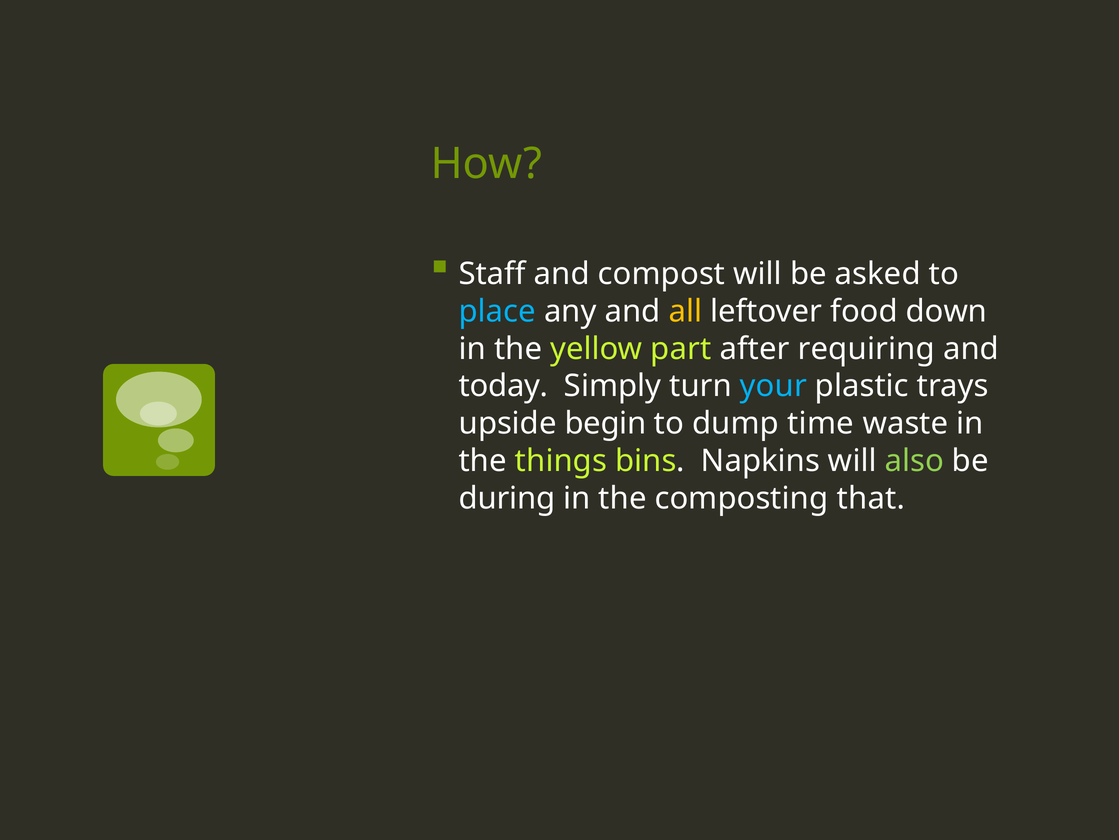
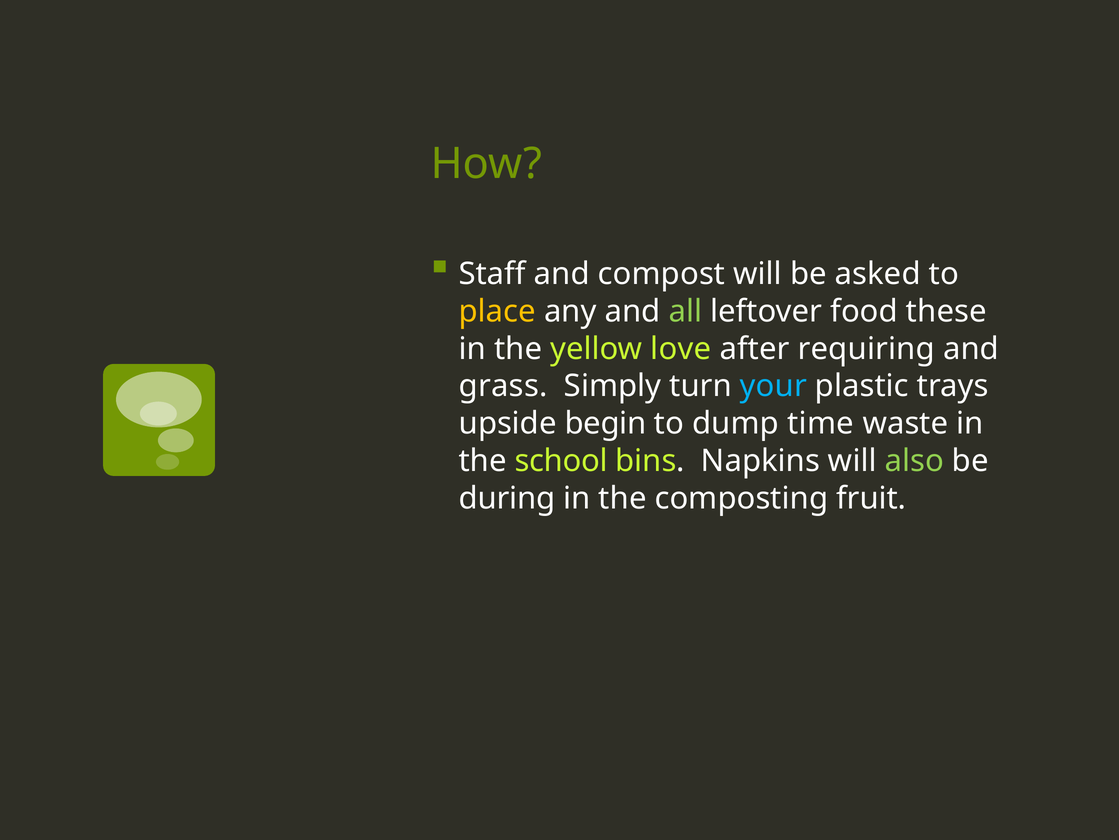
place colour: light blue -> yellow
all colour: yellow -> light green
down: down -> these
part: part -> love
today: today -> grass
things: things -> school
that: that -> fruit
